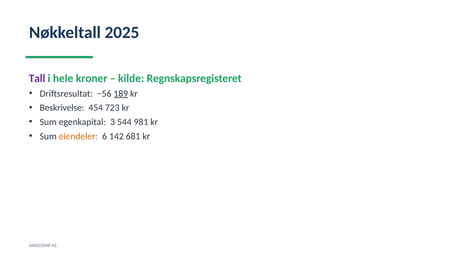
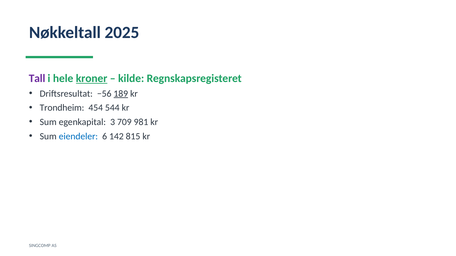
kroner underline: none -> present
Beskrivelse: Beskrivelse -> Trondheim
723: 723 -> 544
544: 544 -> 709
eiendeler colour: orange -> blue
681: 681 -> 815
